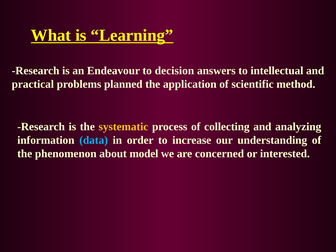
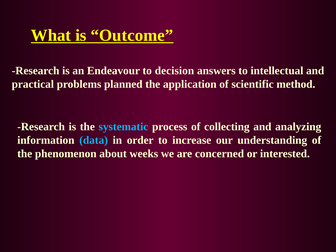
Learning: Learning -> Outcome
systematic colour: yellow -> light blue
model: model -> weeks
